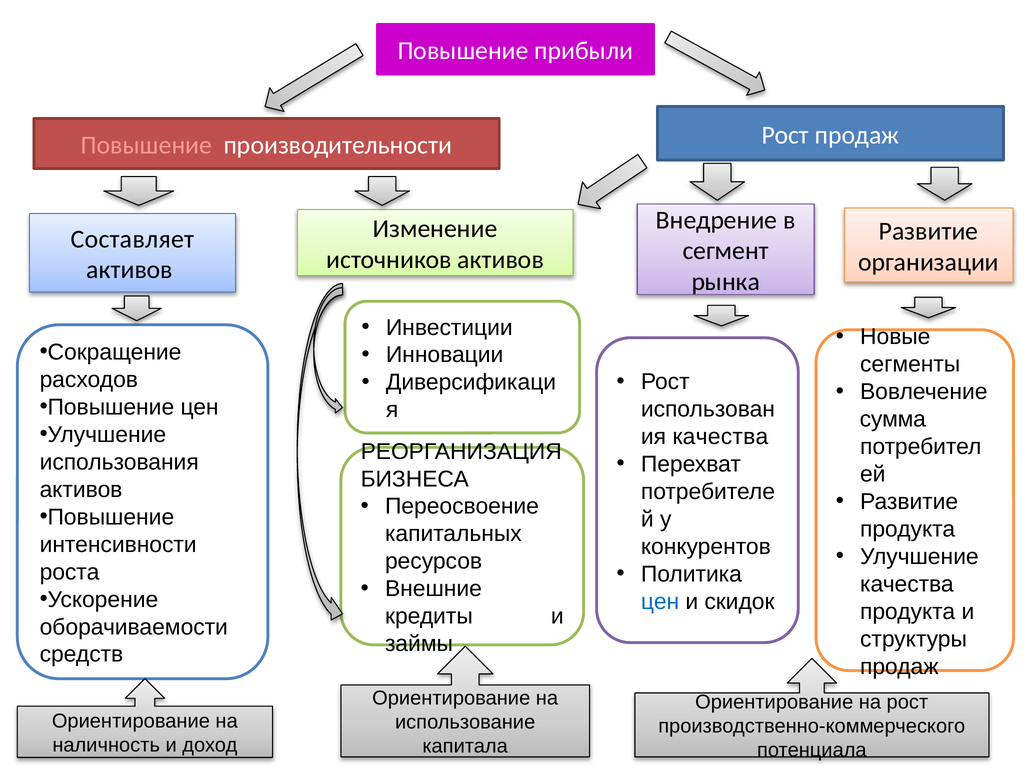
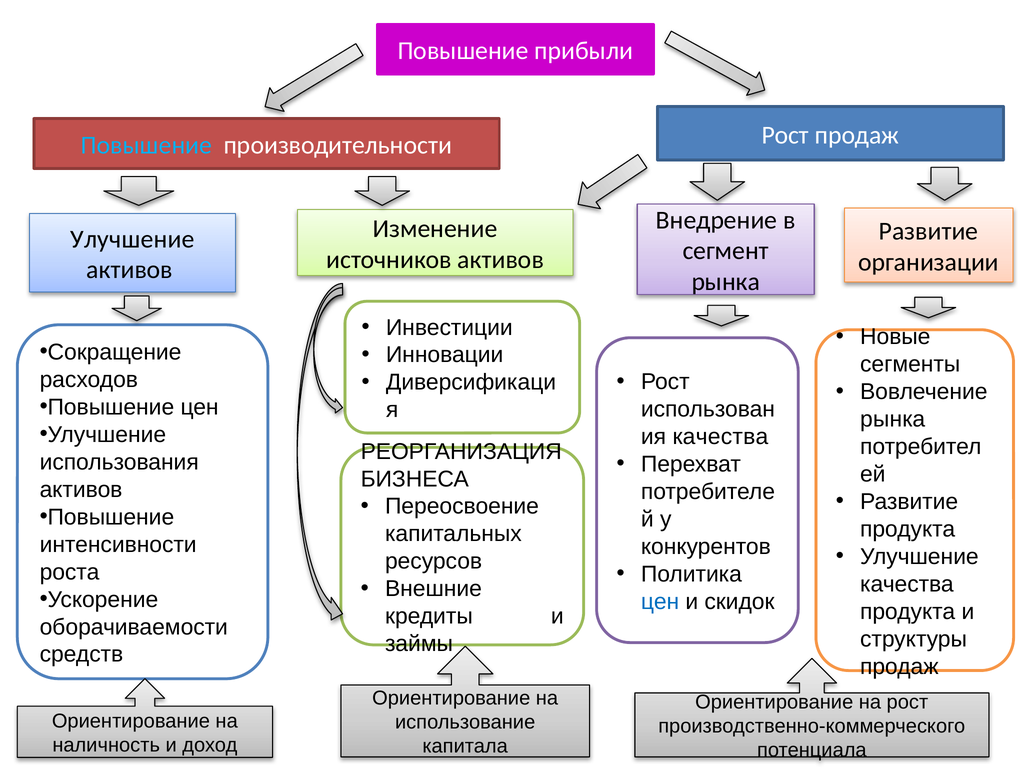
Повышение at (146, 145) colour: pink -> light blue
Составляет at (132, 239): Составляет -> Улучшение
сумма at (893, 419): сумма -> рынка
